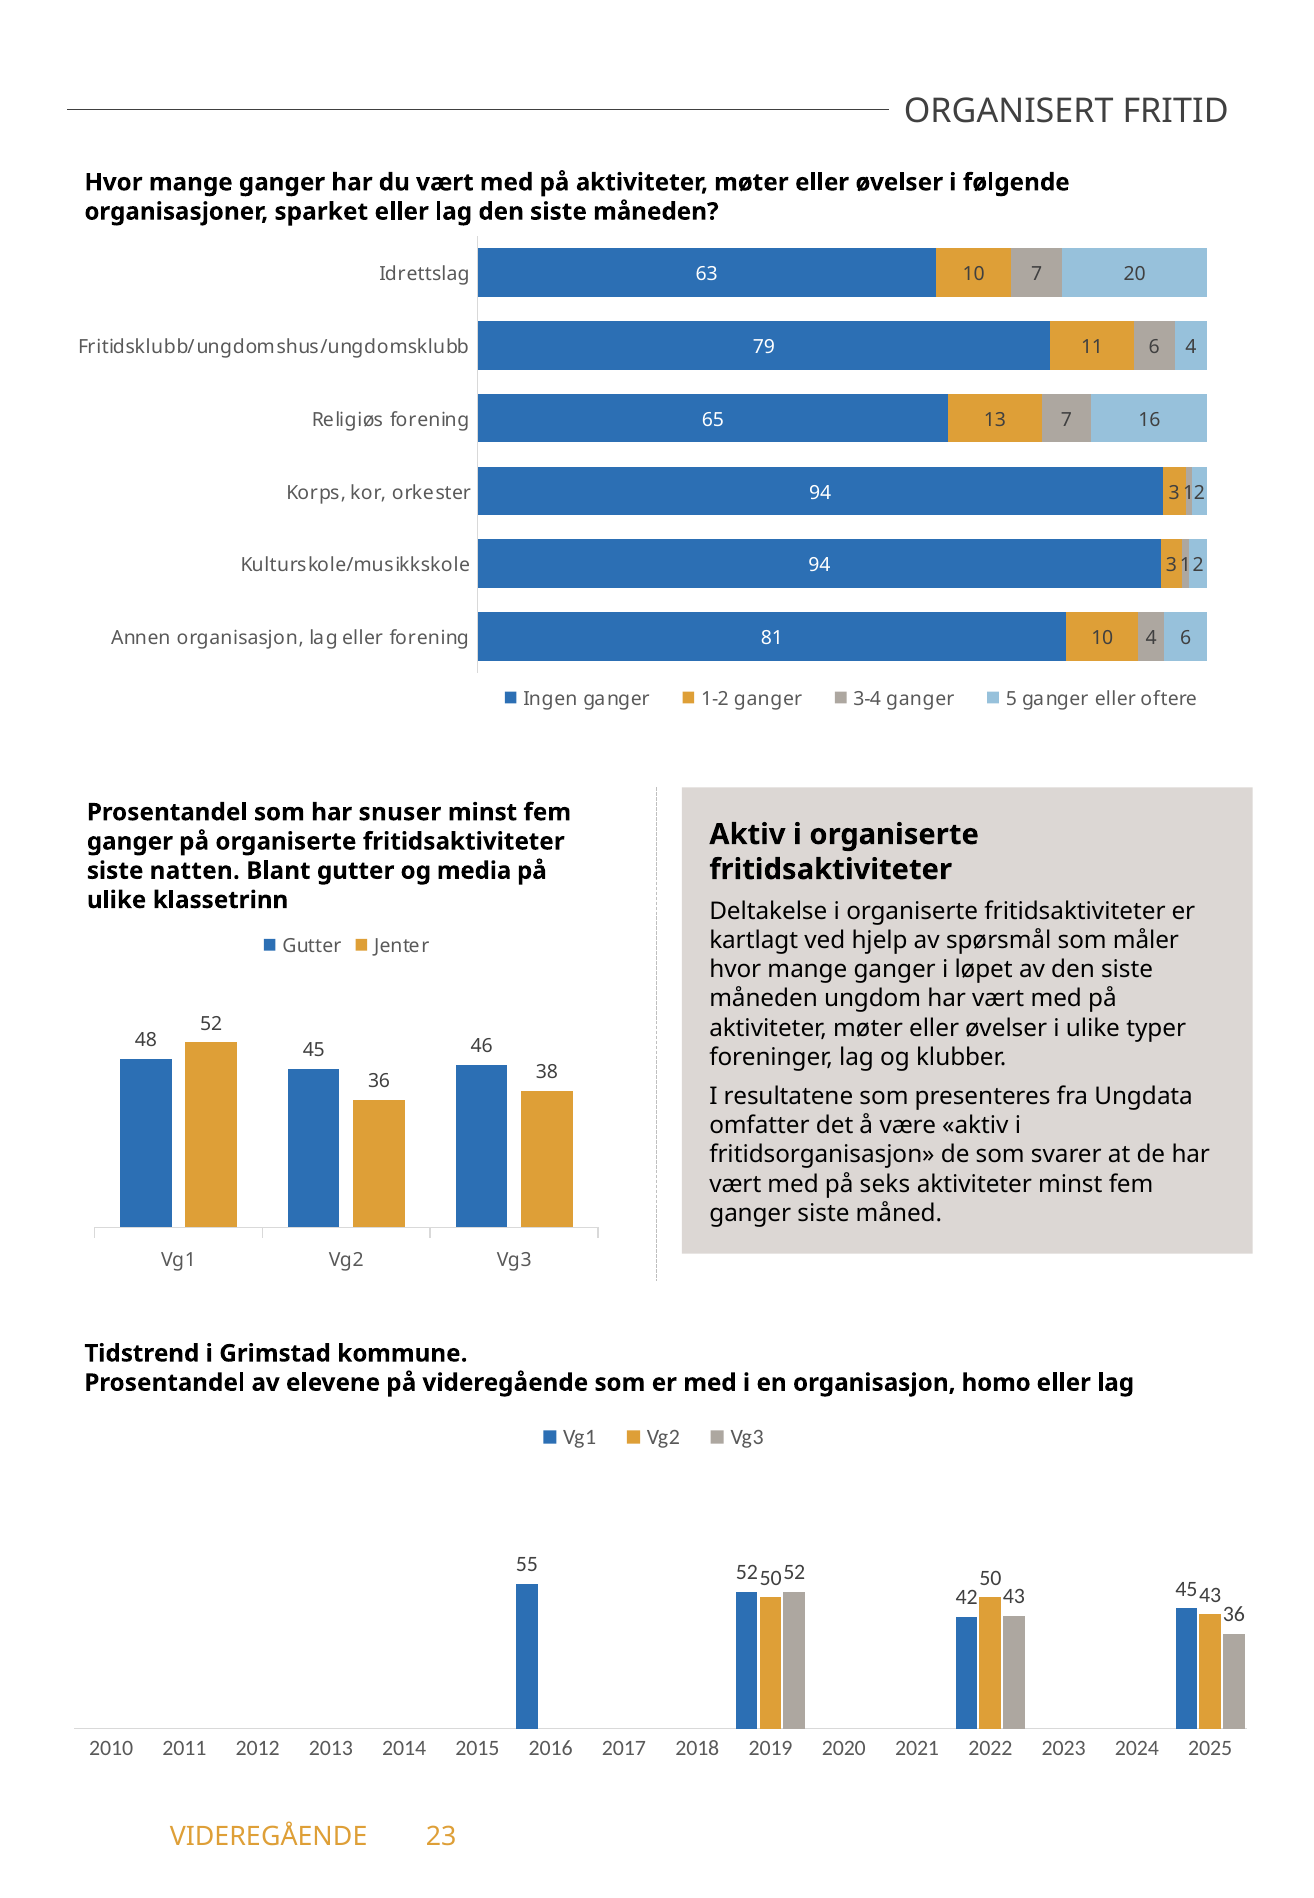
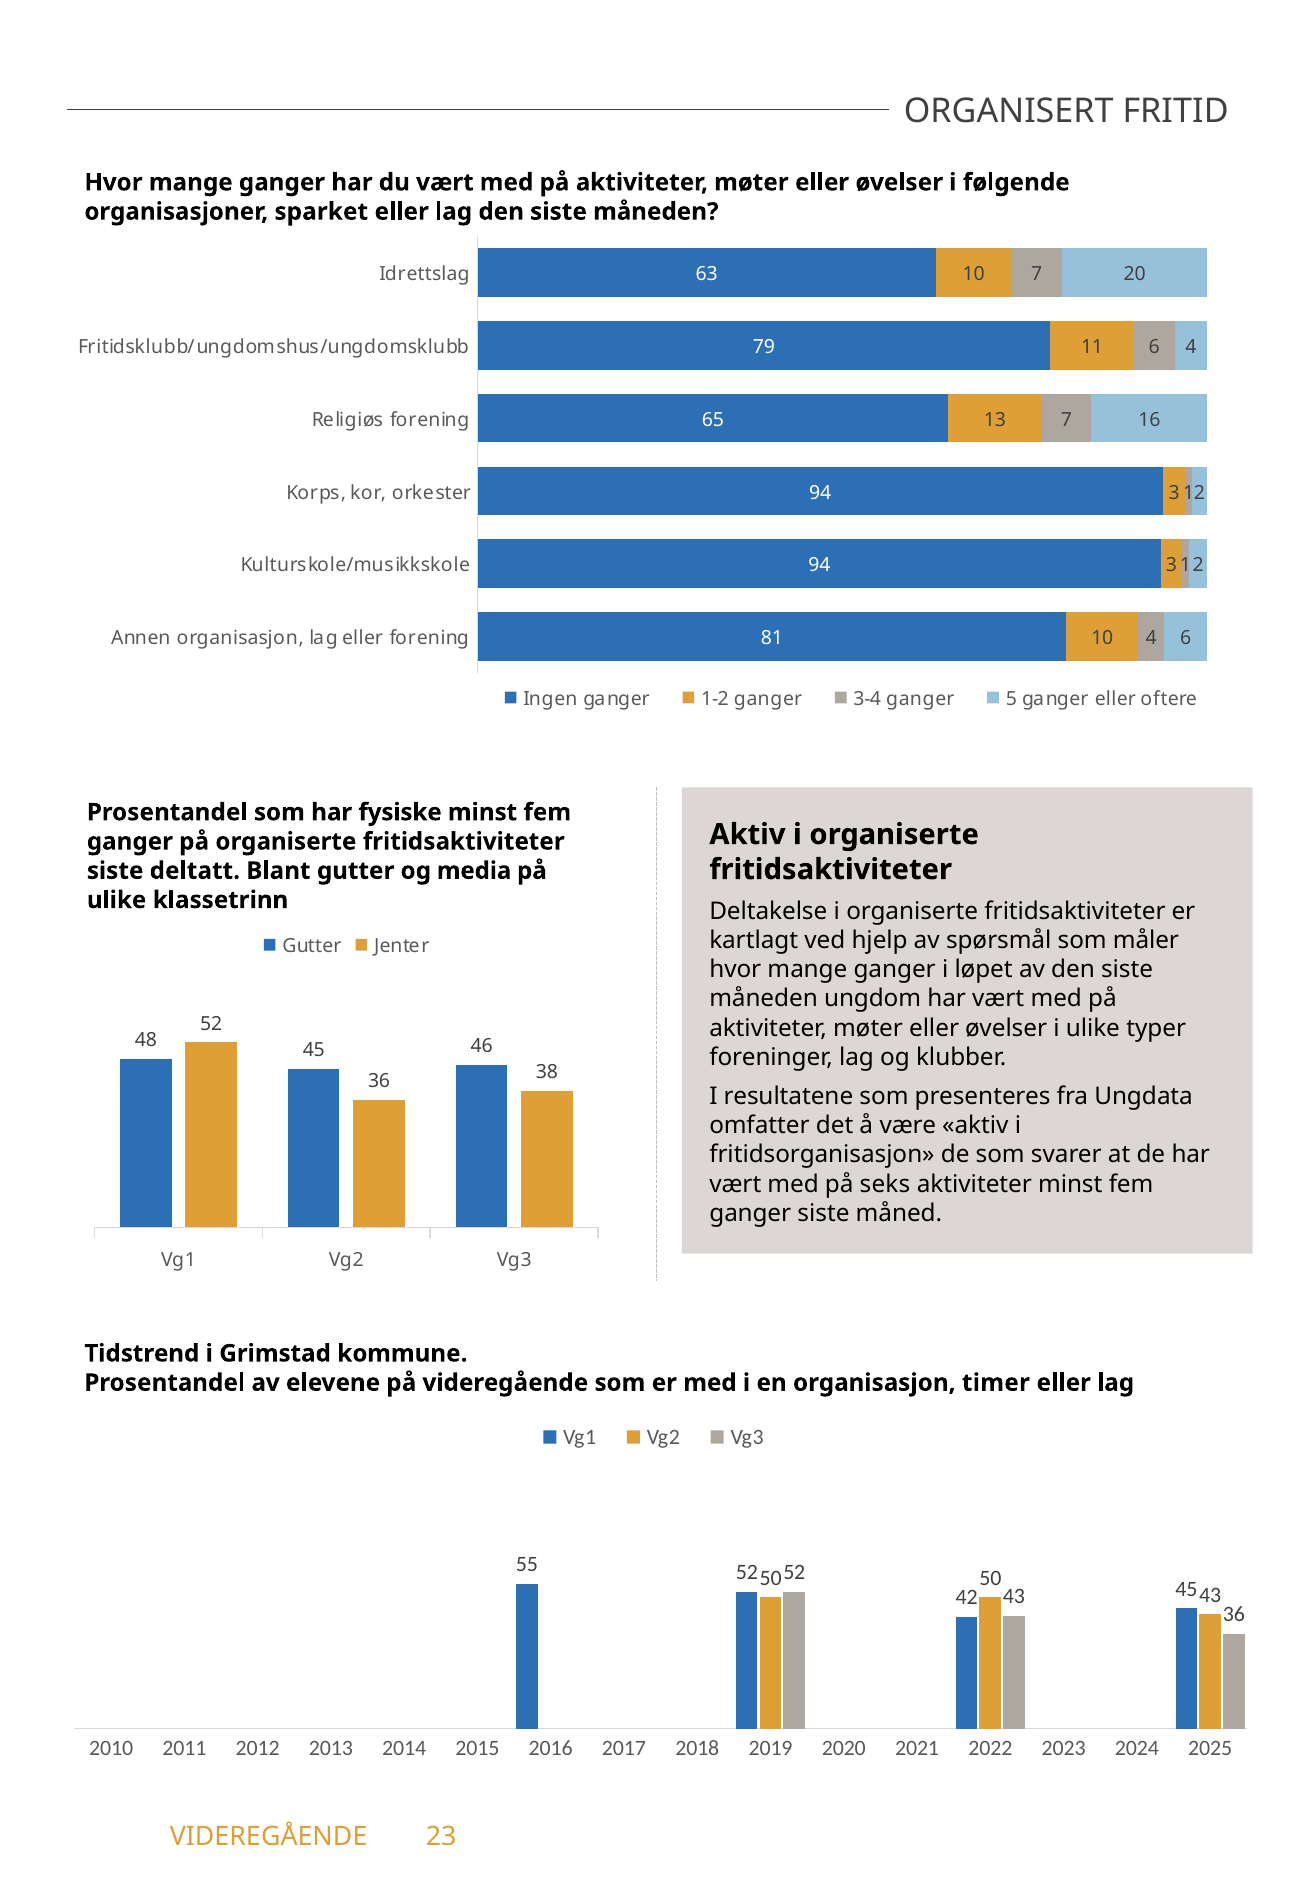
snuser: snuser -> fysiske
natten: natten -> deltatt
homo: homo -> timer
